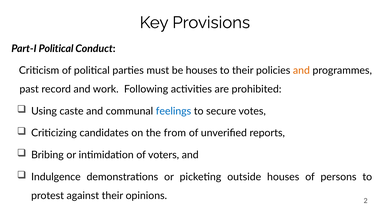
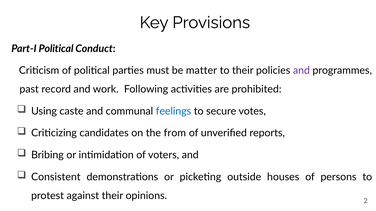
be houses: houses -> matter
and at (301, 71) colour: orange -> purple
Indulgence: Indulgence -> Consistent
